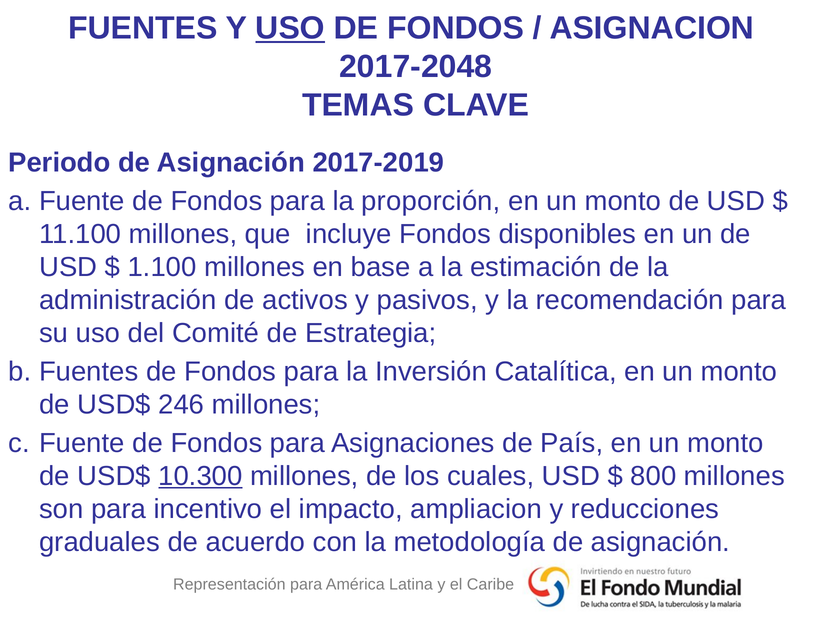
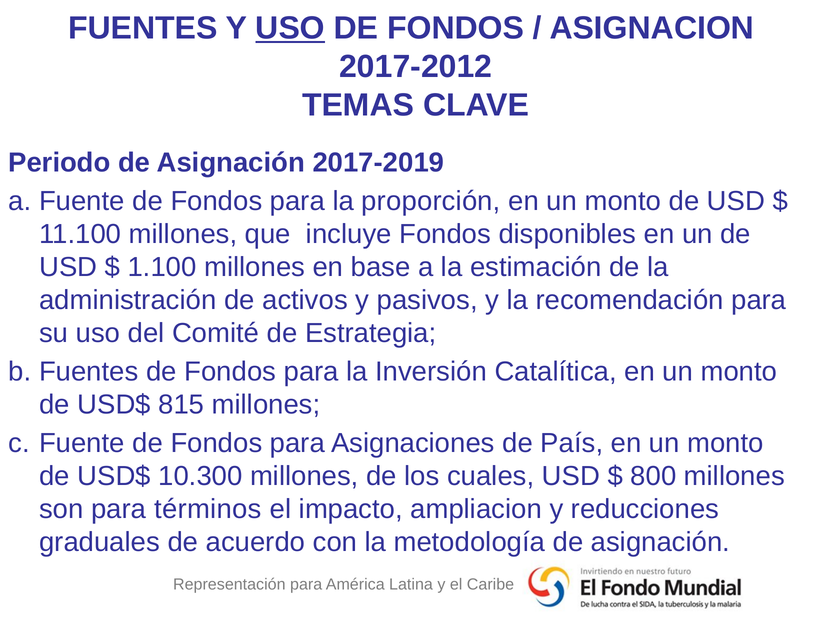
2017-2048: 2017-2048 -> 2017-2012
246: 246 -> 815
10.300 underline: present -> none
incentivo: incentivo -> términos
